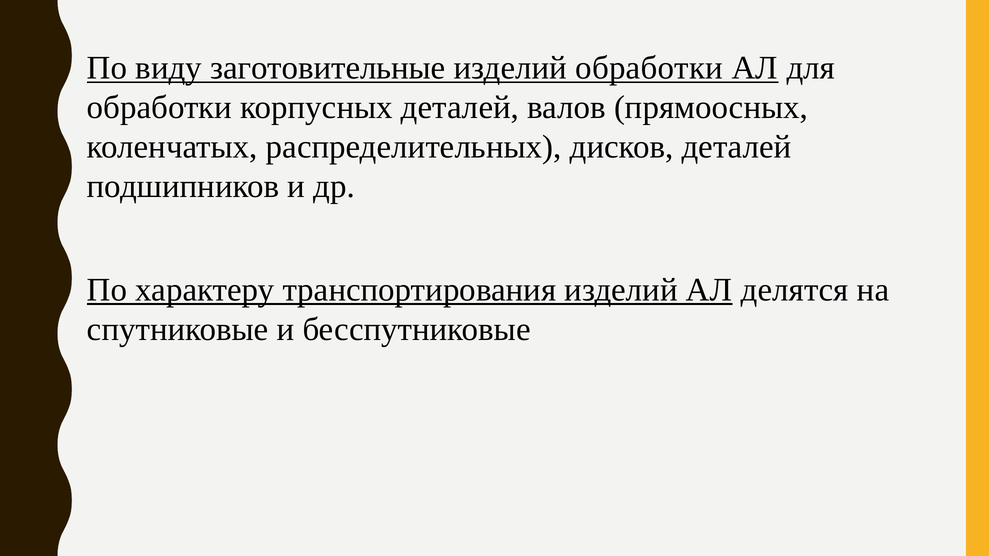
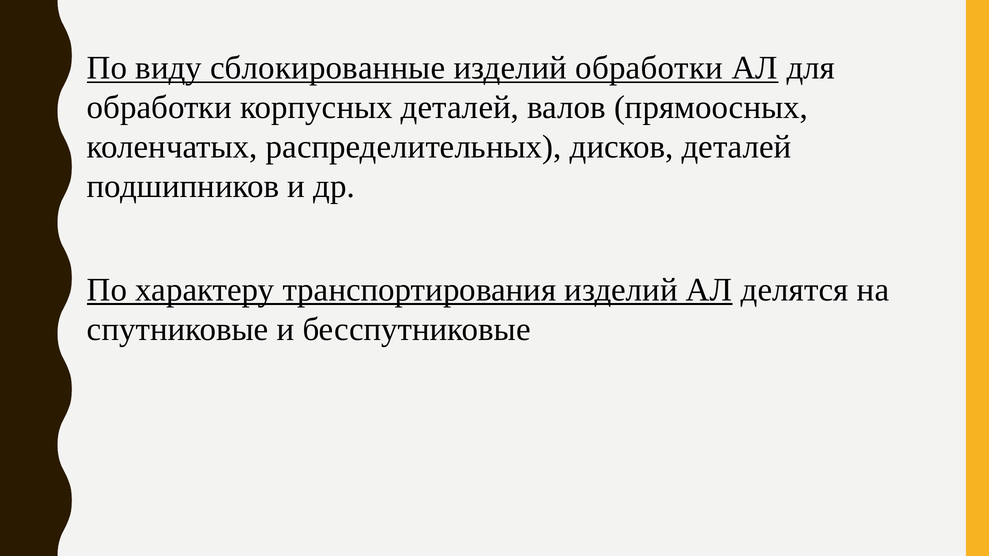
заготовительные: заготовительные -> сблокированные
